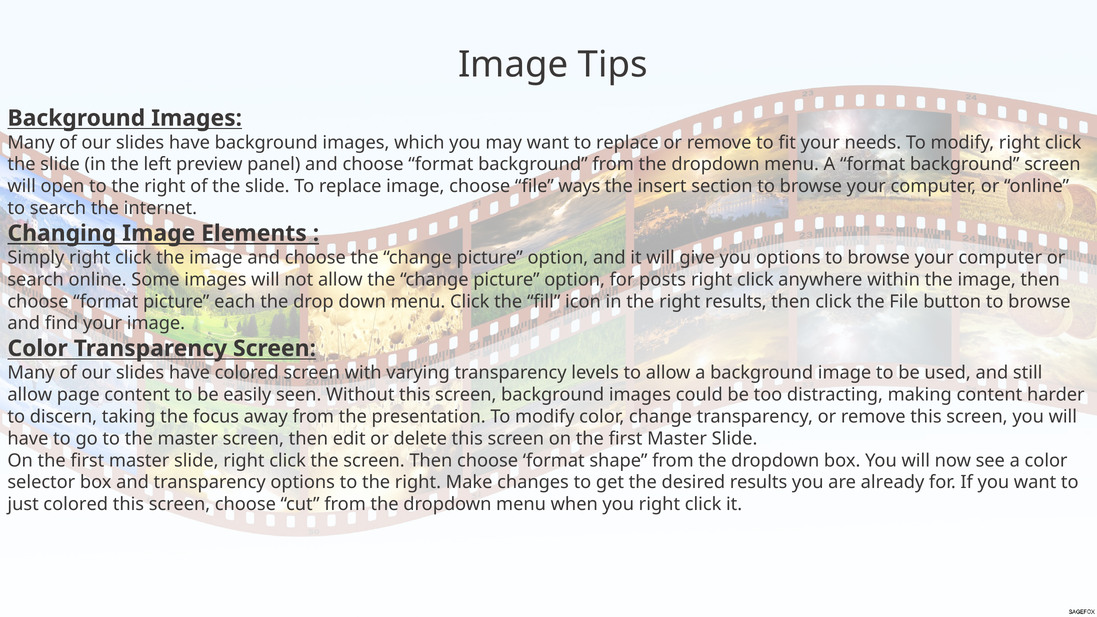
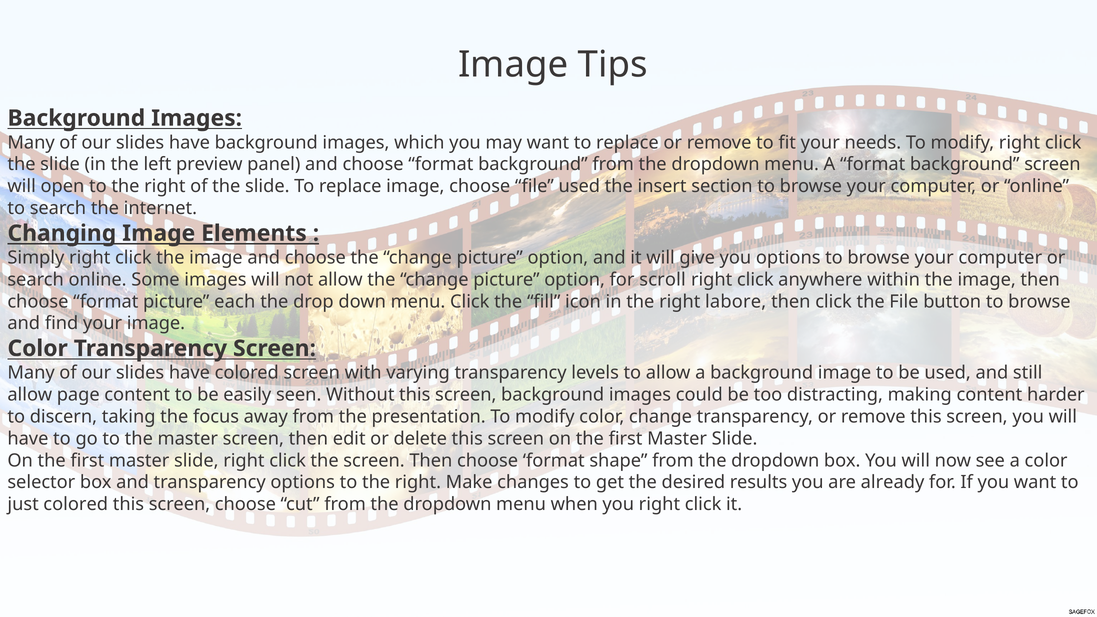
file ways: ways -> used
posts: posts -> scroll
right results: results -> labore
